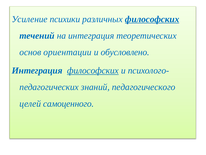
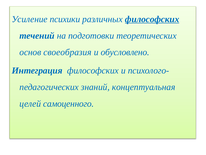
на интеграция: интеграция -> подготовки
ориентации: ориентации -> своеобразия
философских at (93, 70) underline: present -> none
педагогического: педагогического -> концептуальная
